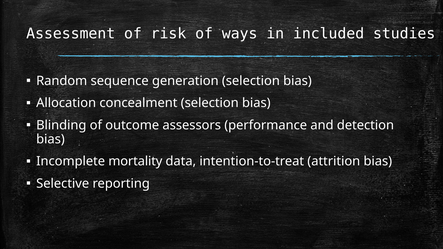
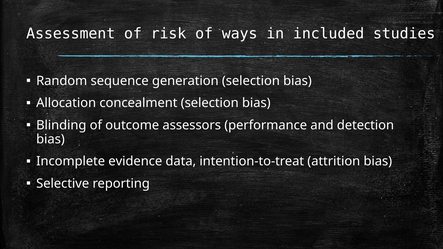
mortality: mortality -> evidence
